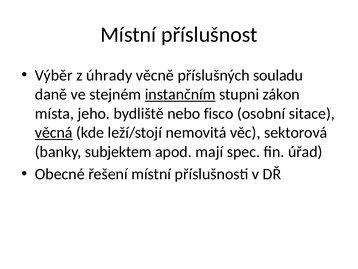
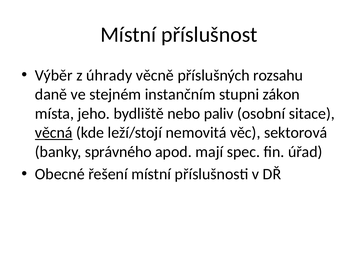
souladu: souladu -> rozsahu
instančním underline: present -> none
fisco: fisco -> paliv
subjektem: subjektem -> správného
